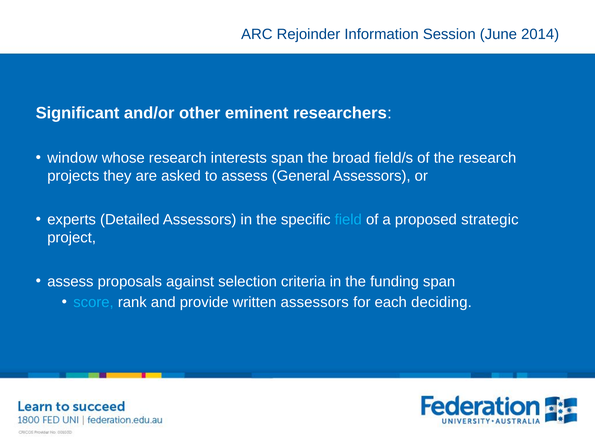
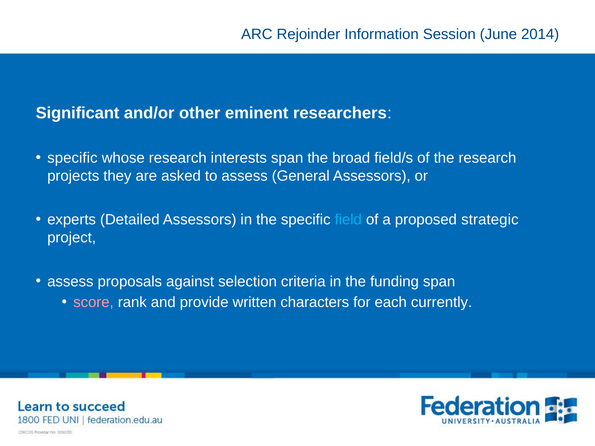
window at (72, 158): window -> specific
score colour: light blue -> pink
written assessors: assessors -> characters
deciding: deciding -> currently
